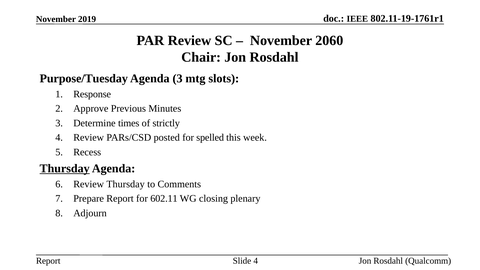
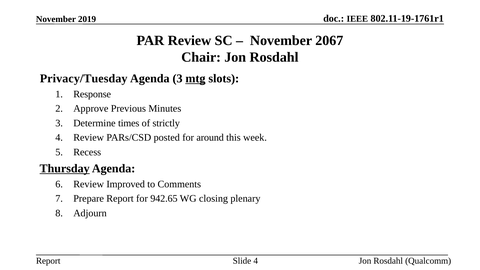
2060: 2060 -> 2067
Purpose/Tuesday: Purpose/Tuesday -> Privacy/Tuesday
mtg underline: none -> present
spelled: spelled -> around
Review Thursday: Thursday -> Improved
602.11: 602.11 -> 942.65
